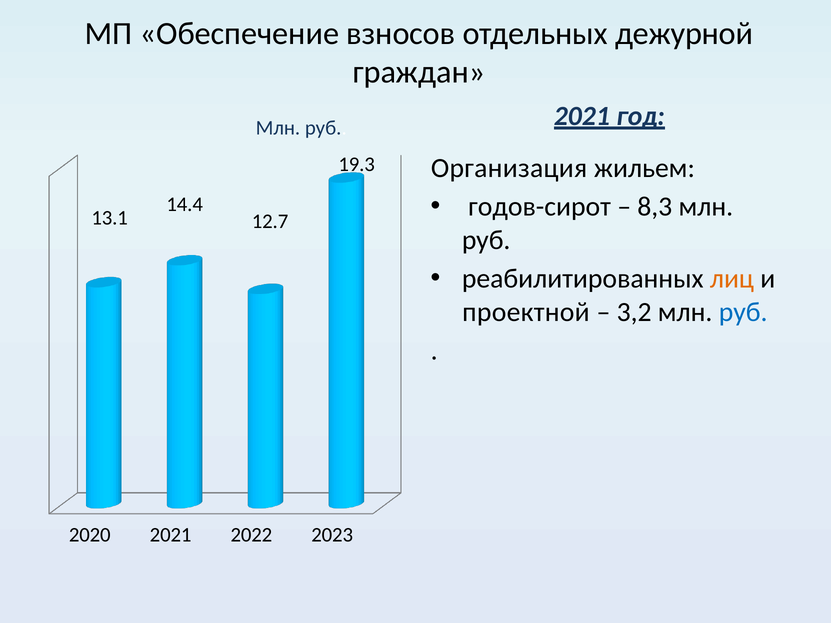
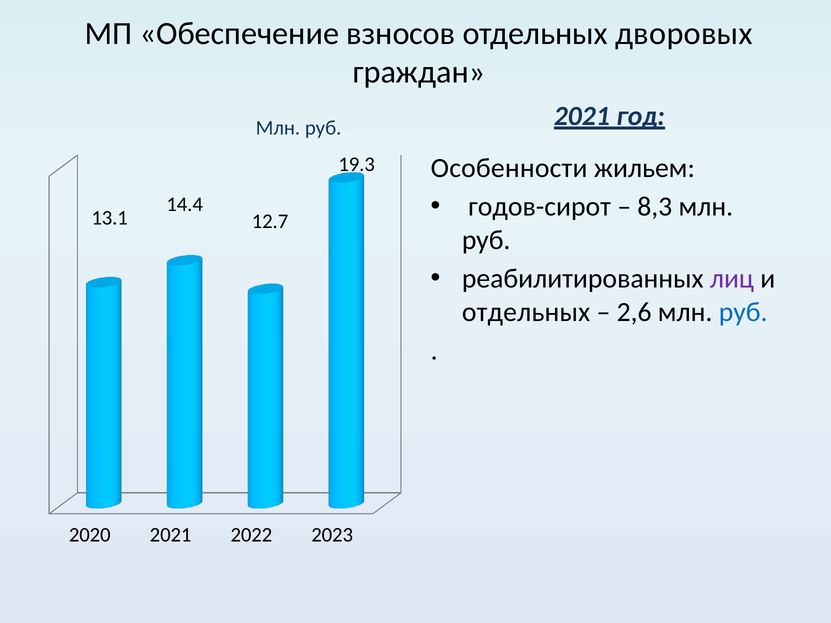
дежурной: дежурной -> дворовых
Организация: Организация -> Особенности
лиц colour: orange -> purple
проектной at (526, 312): проектной -> отдельных
3,2: 3,2 -> 2,6
